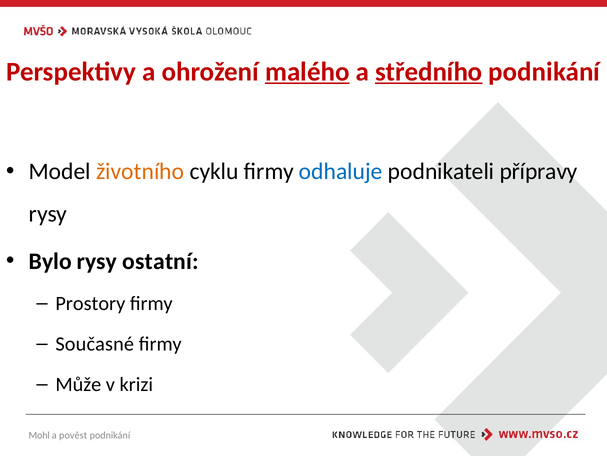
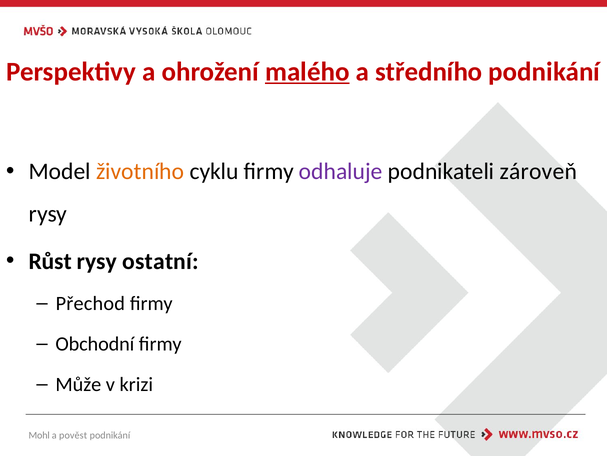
středního underline: present -> none
odhaluje colour: blue -> purple
přípravy: přípravy -> zároveň
Bylo: Bylo -> Růst
Prostory: Prostory -> Přechod
Současné: Současné -> Obchodní
